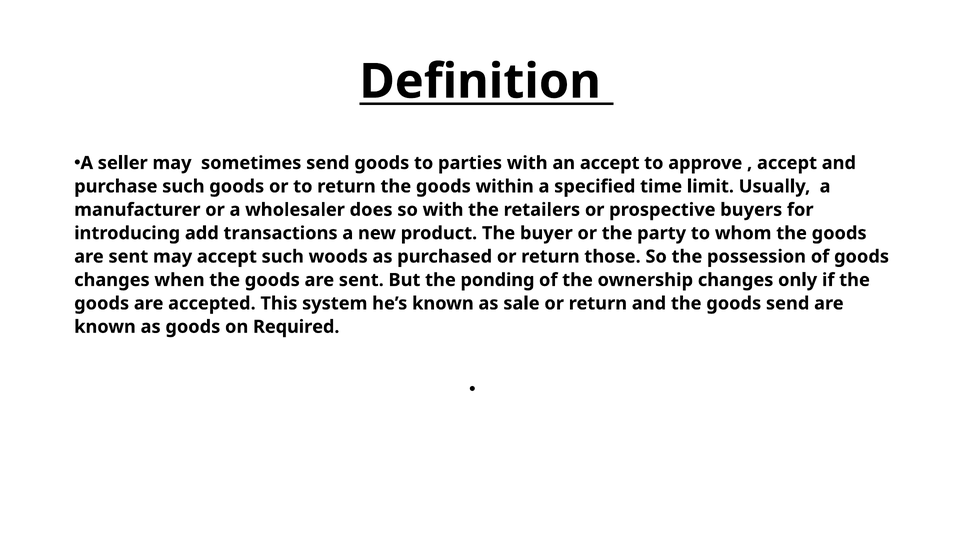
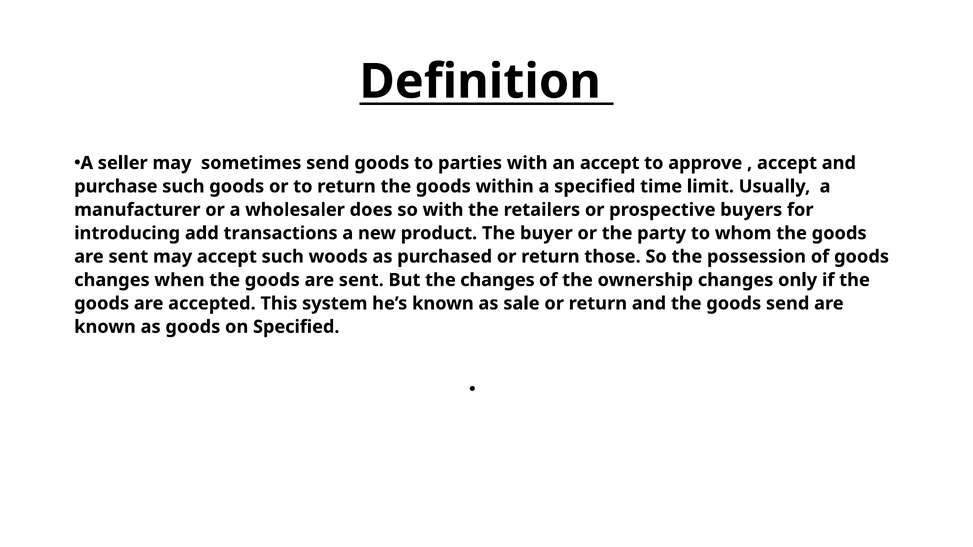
the ponding: ponding -> changes
on Required: Required -> Specified
